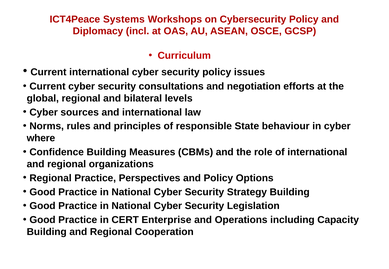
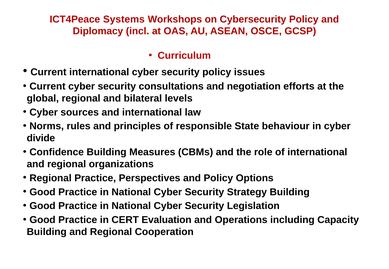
where: where -> divide
Enterprise: Enterprise -> Evaluation
